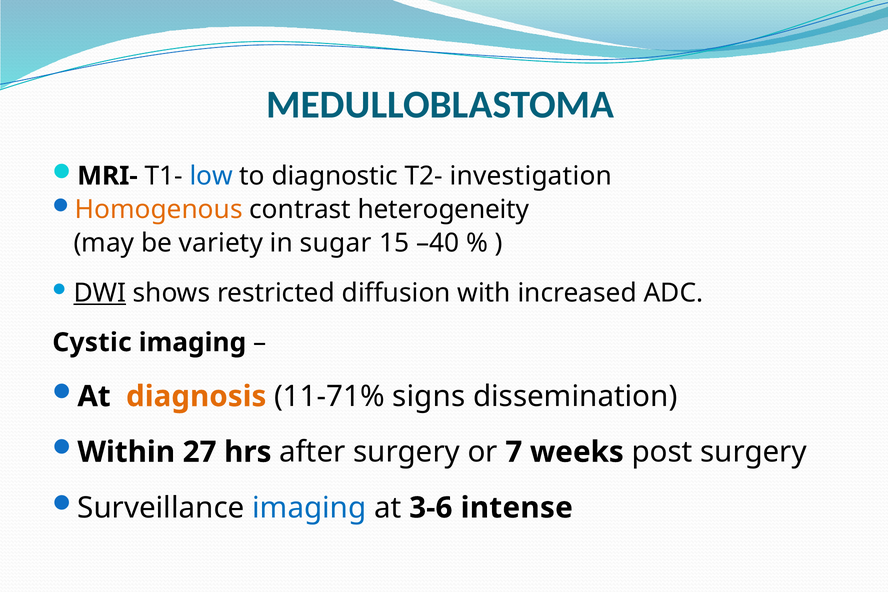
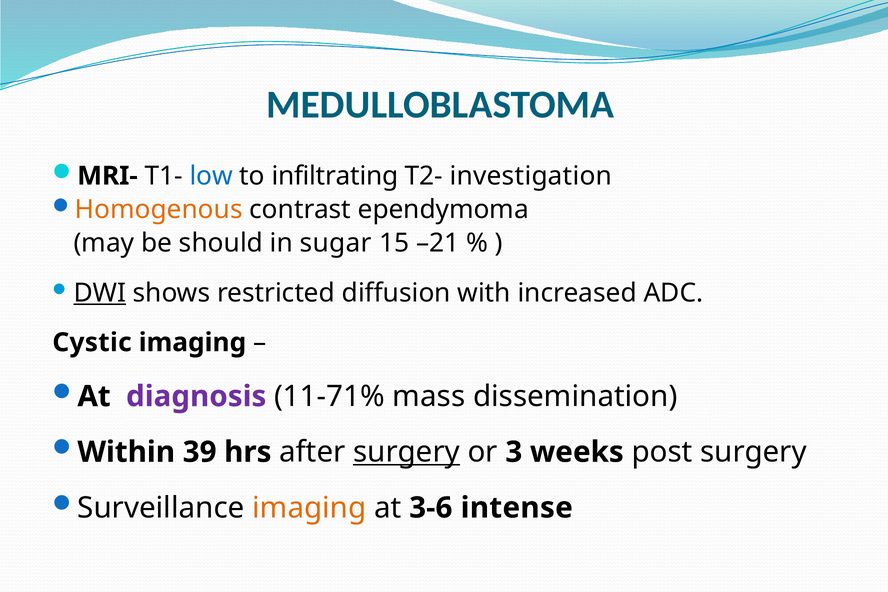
diagnostic: diagnostic -> infiltrating
heterogeneity: heterogeneity -> ependymoma
variety: variety -> should
–40: –40 -> –21
diagnosis colour: orange -> purple
signs: signs -> mass
27: 27 -> 39
surgery at (407, 452) underline: none -> present
7: 7 -> 3
imaging at (309, 508) colour: blue -> orange
